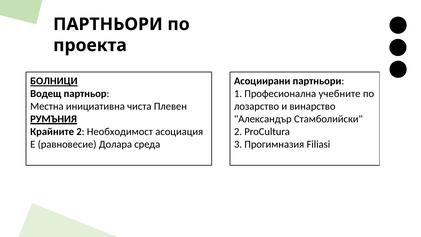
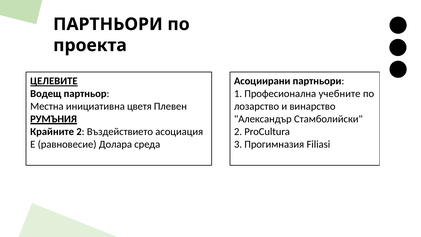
БОЛНИЦИ: БОЛНИЦИ -> ЦЕЛЕВИТЕ
чиста: чиста -> цветя
Необходимост: Необходимост -> Въздействието
